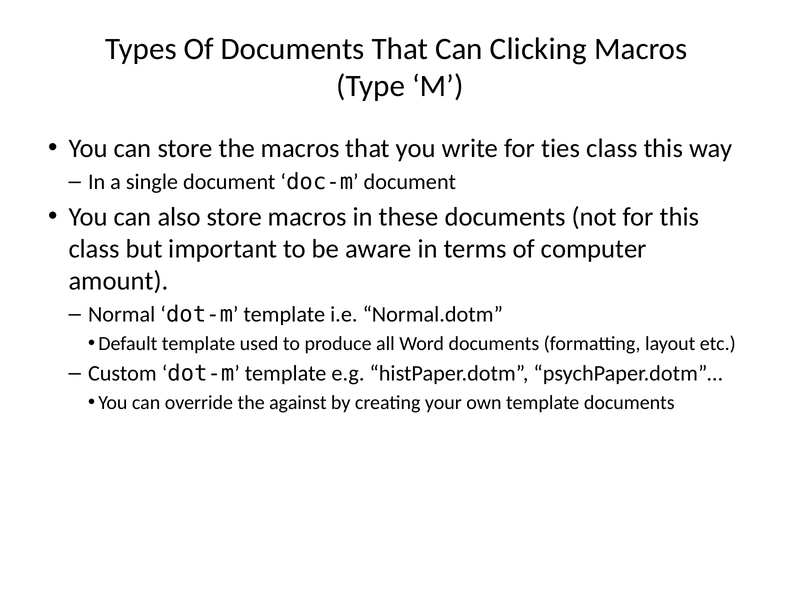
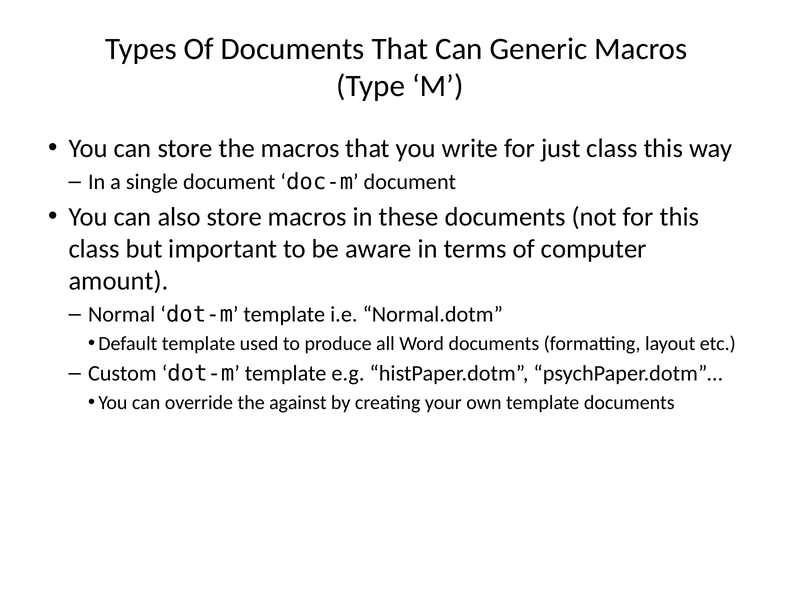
Clicking: Clicking -> Generic
ties: ties -> just
